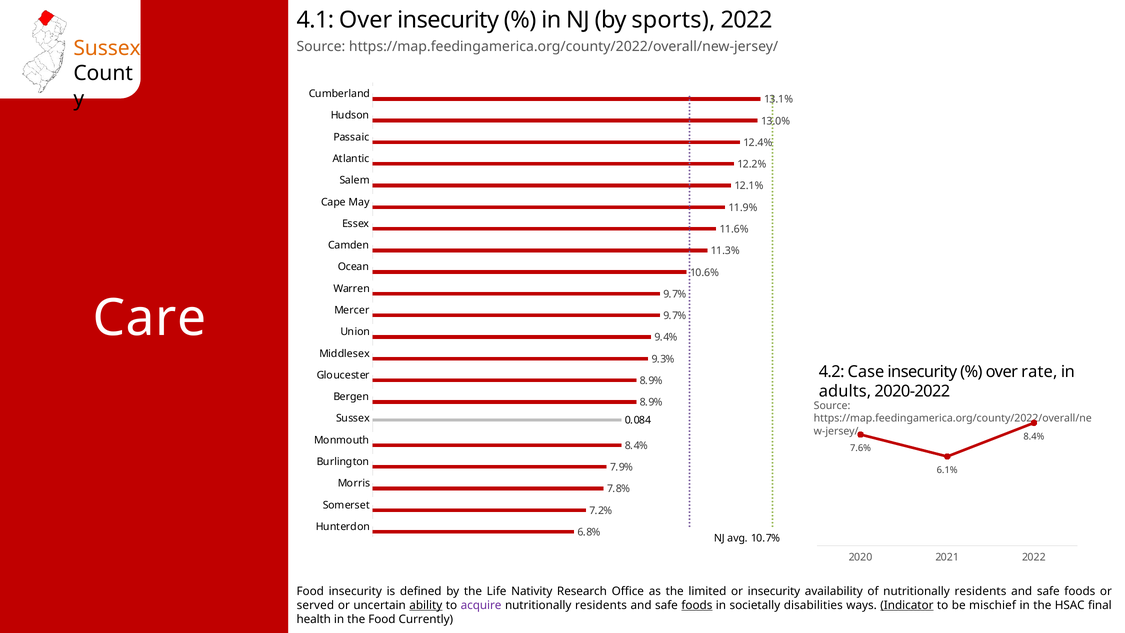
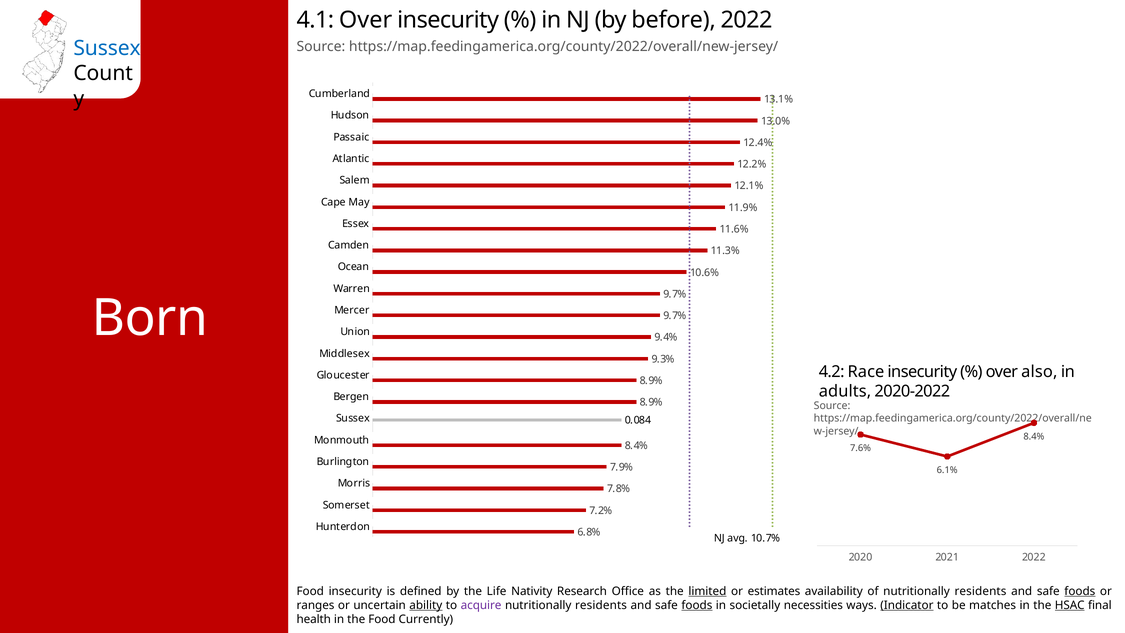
sports: sports -> before
Sussex at (107, 48) colour: orange -> blue
Care: Care -> Born
Case: Case -> Race
rate: rate -> also
limited underline: none -> present
or insecurity: insecurity -> estimates
foods at (1080, 591) underline: none -> present
served: served -> ranges
disabilities: disabilities -> necessities
mischief: mischief -> matches
HSAC underline: none -> present
